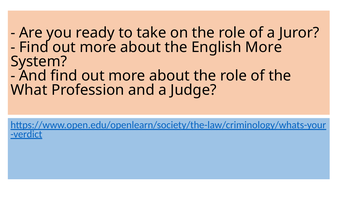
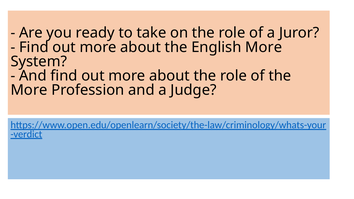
What at (29, 90): What -> More
